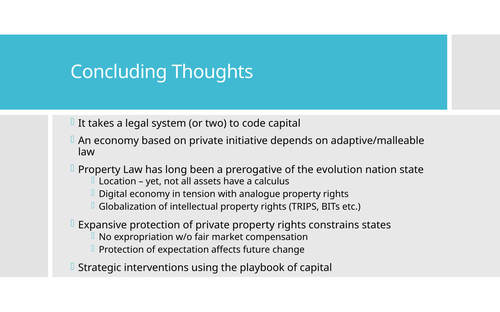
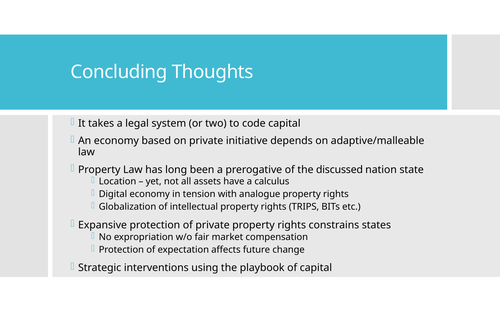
evolution: evolution -> discussed
